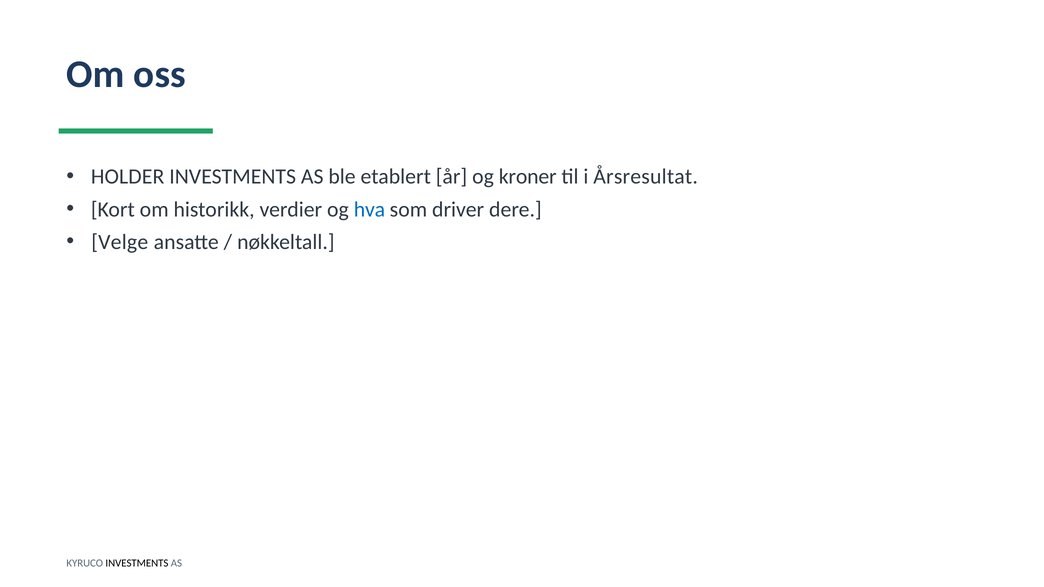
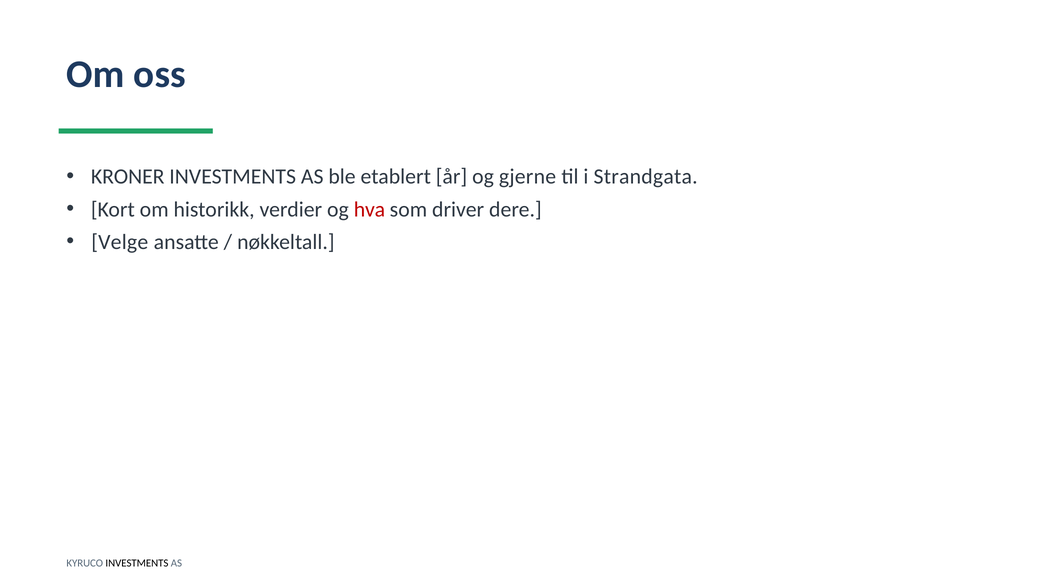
HOLDER: HOLDER -> KRONER
kroner: kroner -> gjerne
Årsresultat: Årsresultat -> Strandgata
hva colour: blue -> red
